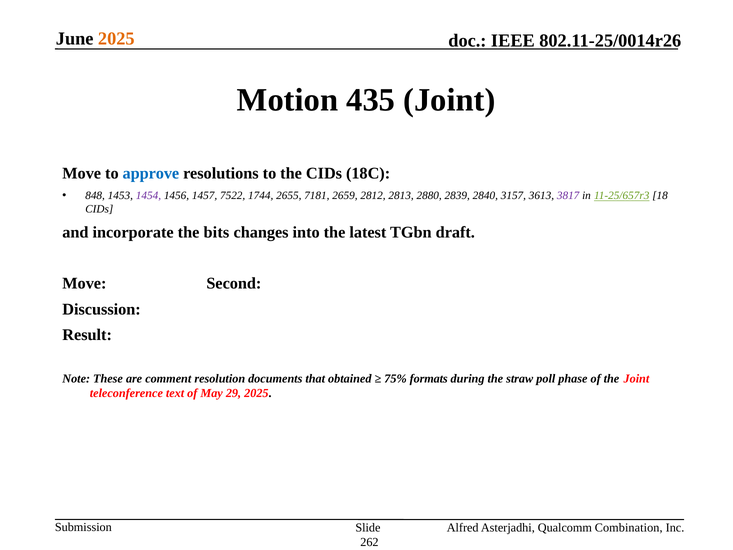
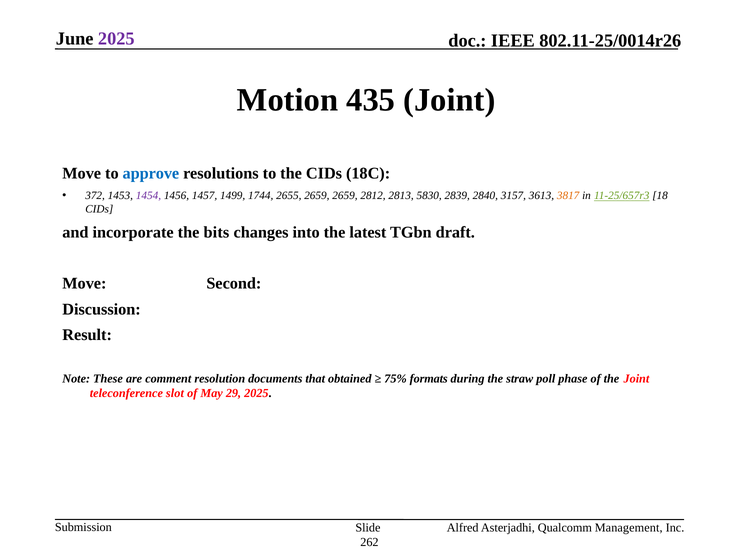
2025 at (116, 39) colour: orange -> purple
848: 848 -> 372
7522: 7522 -> 1499
2655 7181: 7181 -> 2659
2880: 2880 -> 5830
3817 colour: purple -> orange
text: text -> slot
Combination: Combination -> Management
